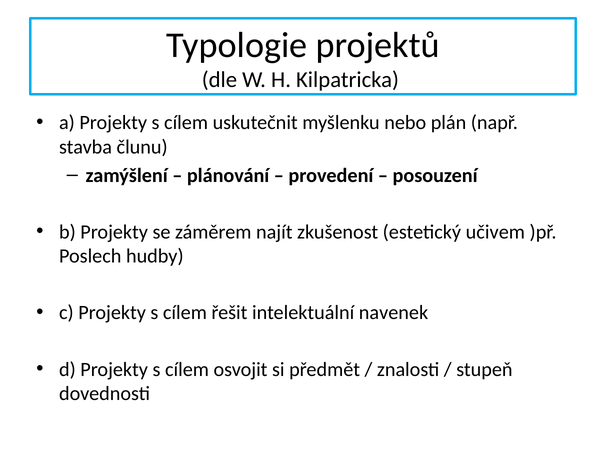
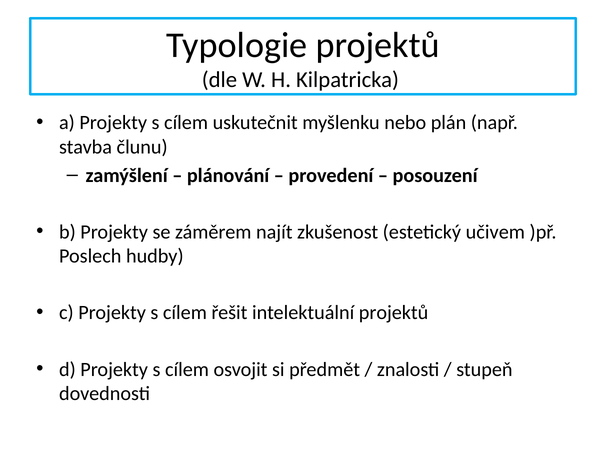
intelektuální navenek: navenek -> projektů
